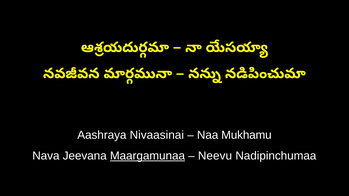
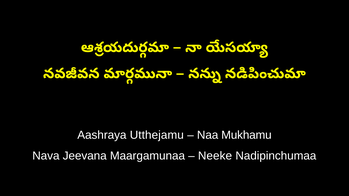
Nivaasinai: Nivaasinai -> Utthejamu
Maargamunaa underline: present -> none
Neevu: Neevu -> Neeke
